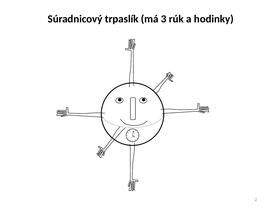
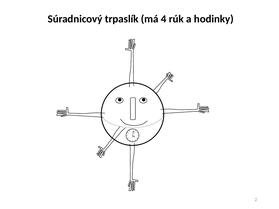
3: 3 -> 4
